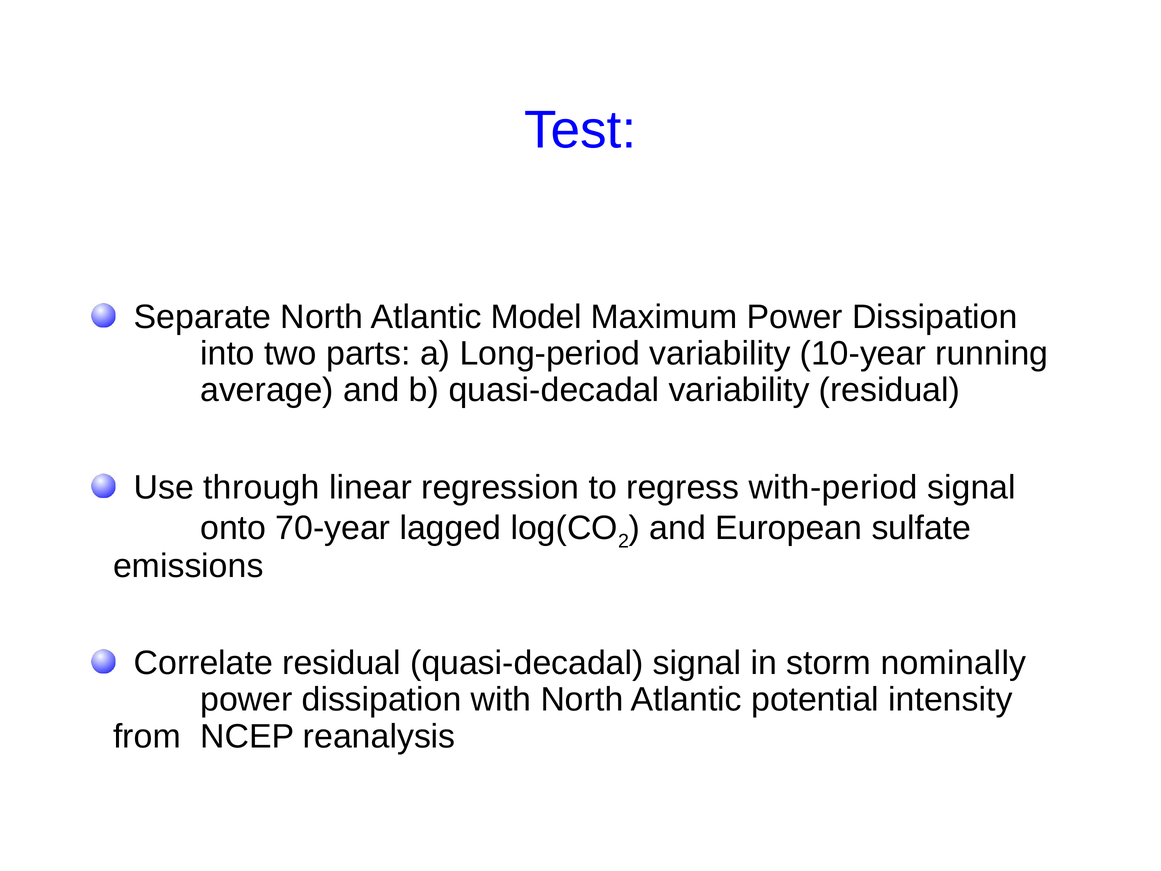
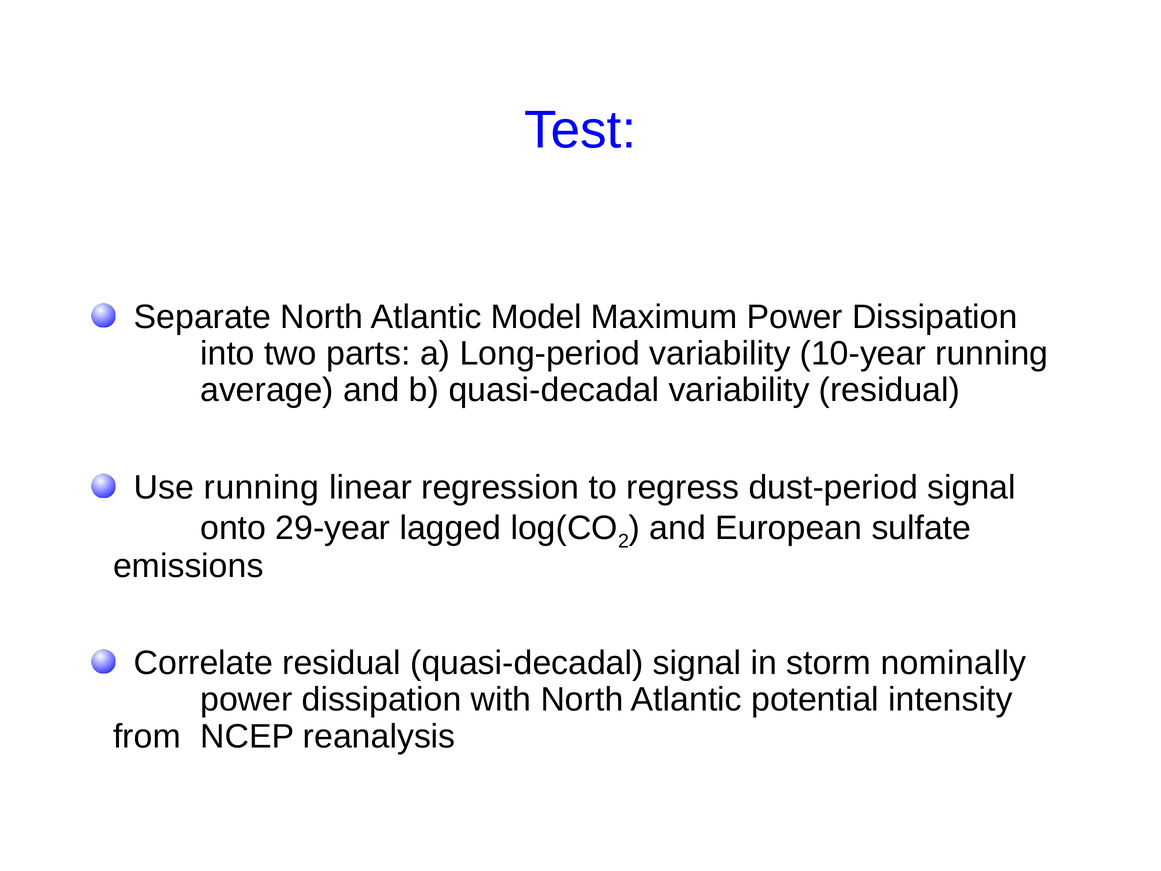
Use through: through -> running
with-period: with-period -> dust-period
70-year: 70-year -> 29-year
